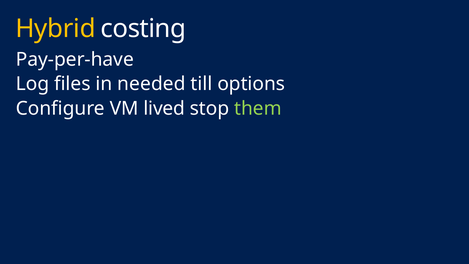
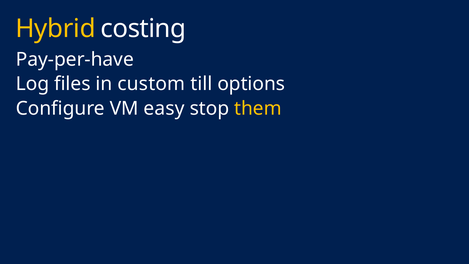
needed: needed -> custom
lived: lived -> easy
them colour: light green -> yellow
